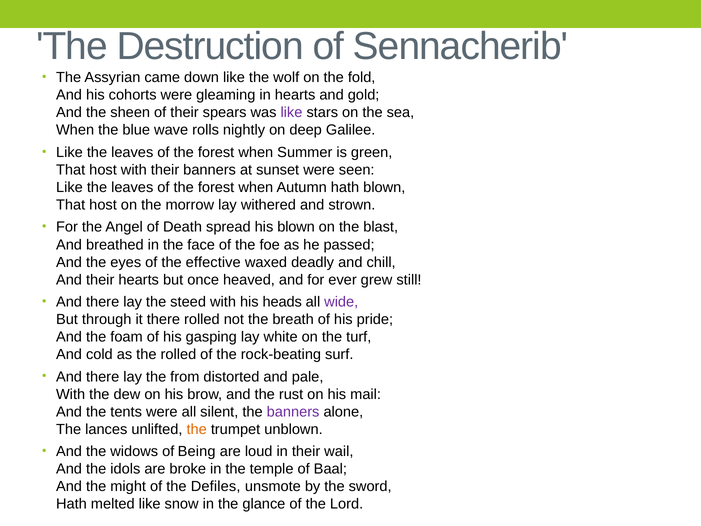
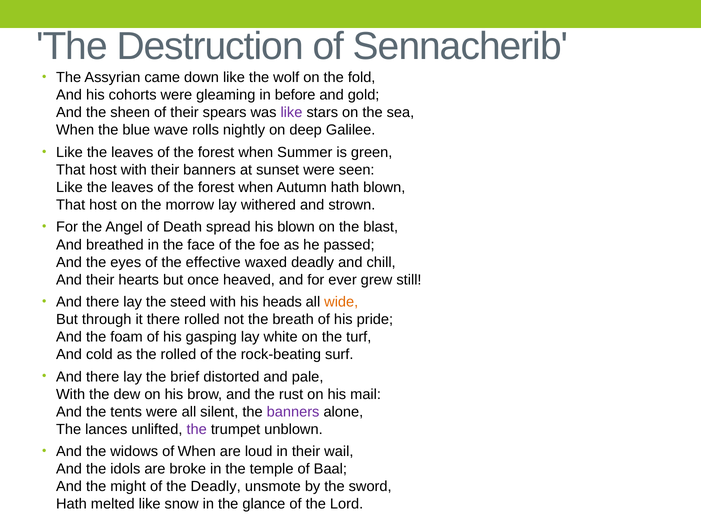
in hearts: hearts -> before
wide colour: purple -> orange
from: from -> brief
the at (197, 429) colour: orange -> purple
of Being: Being -> When
the Defiles: Defiles -> Deadly
